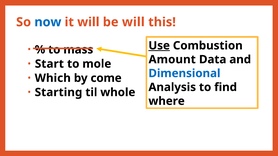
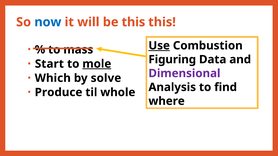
be will: will -> this
Amount: Amount -> Figuring
mole underline: none -> present
Dimensional colour: blue -> purple
come: come -> solve
Starting: Starting -> Produce
